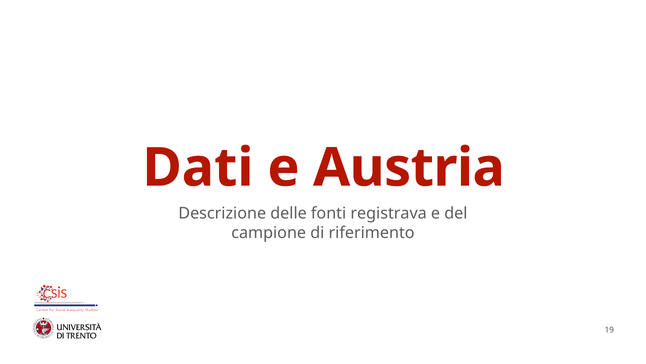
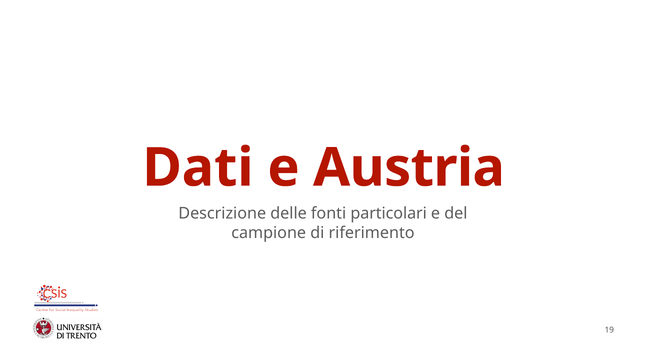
registrava: registrava -> particolari
